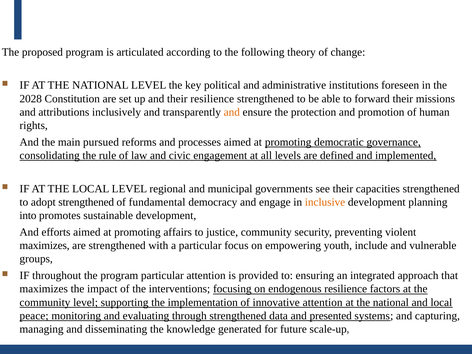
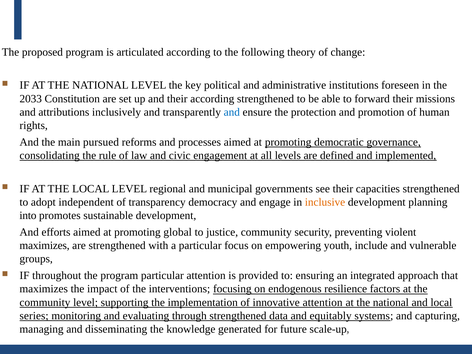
2028: 2028 -> 2033
their resilience: resilience -> according
and at (232, 112) colour: orange -> blue
adopt strengthened: strengthened -> independent
fundamental: fundamental -> transparency
affairs: affairs -> global
peace: peace -> series
presented: presented -> equitably
